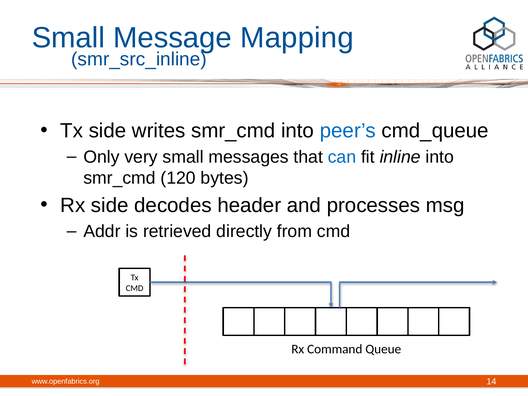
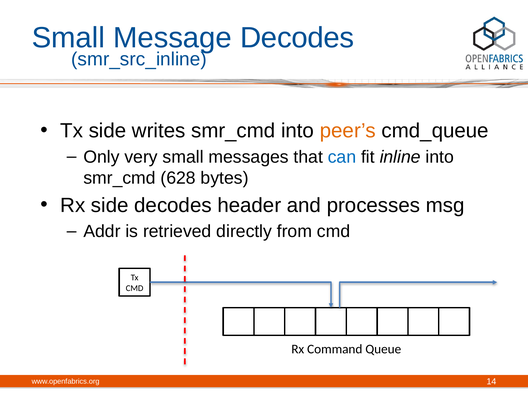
Message Mapping: Mapping -> Decodes
peer’s colour: blue -> orange
120: 120 -> 628
